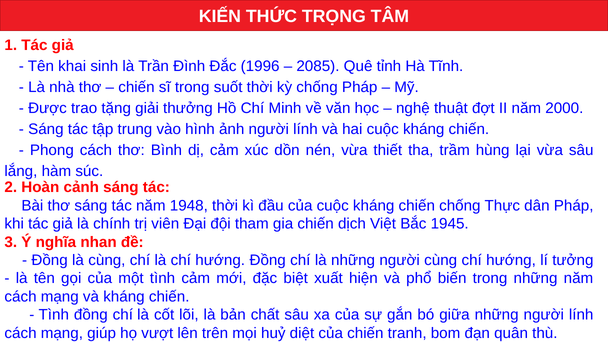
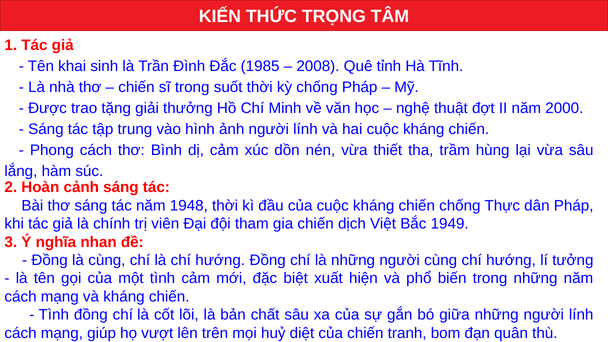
1996: 1996 -> 1985
2085: 2085 -> 2008
1945: 1945 -> 1949
